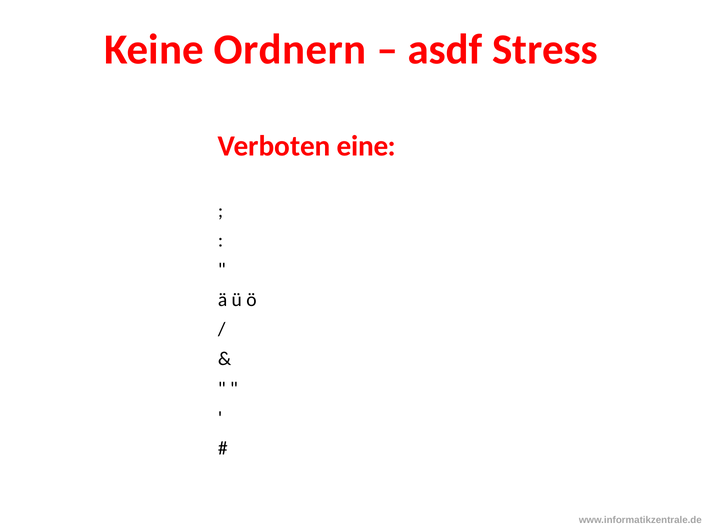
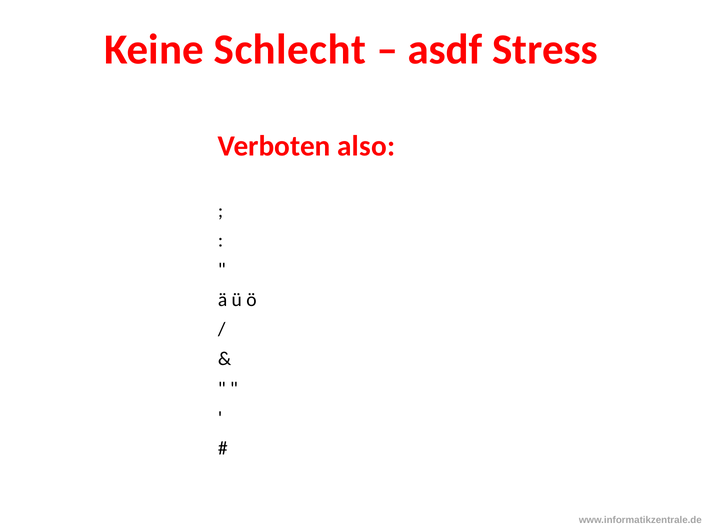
Ordnern: Ordnern -> Schlecht
eine: eine -> also
